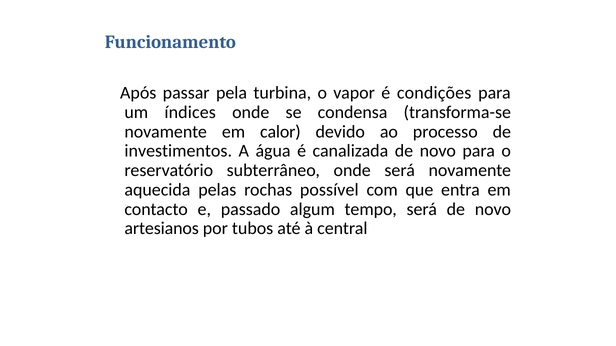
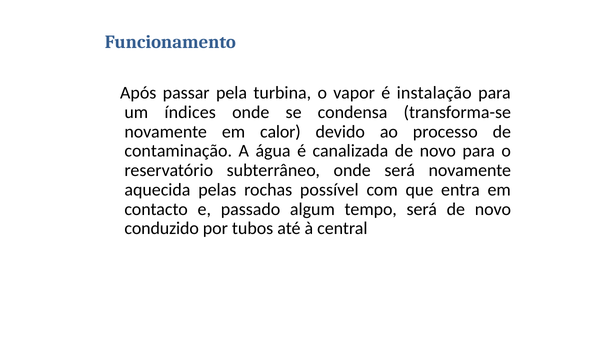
condições: condições -> instalação
investimentos: investimentos -> contaminação
artesianos: artesianos -> conduzido
